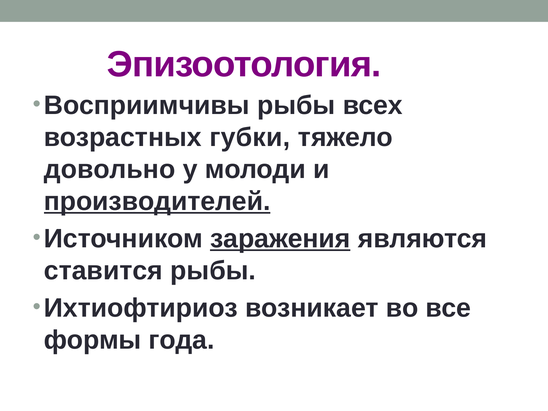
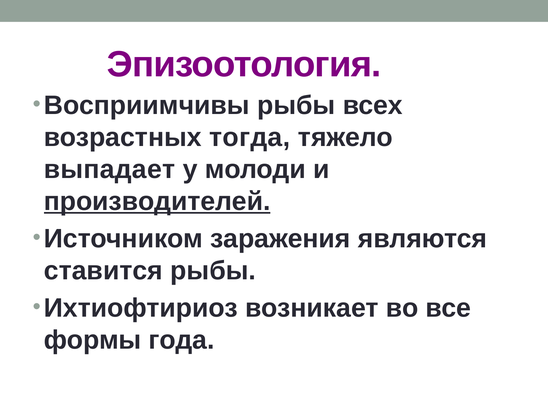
губки: губки -> тогда
довольно: довольно -> выпадает
заражения underline: present -> none
